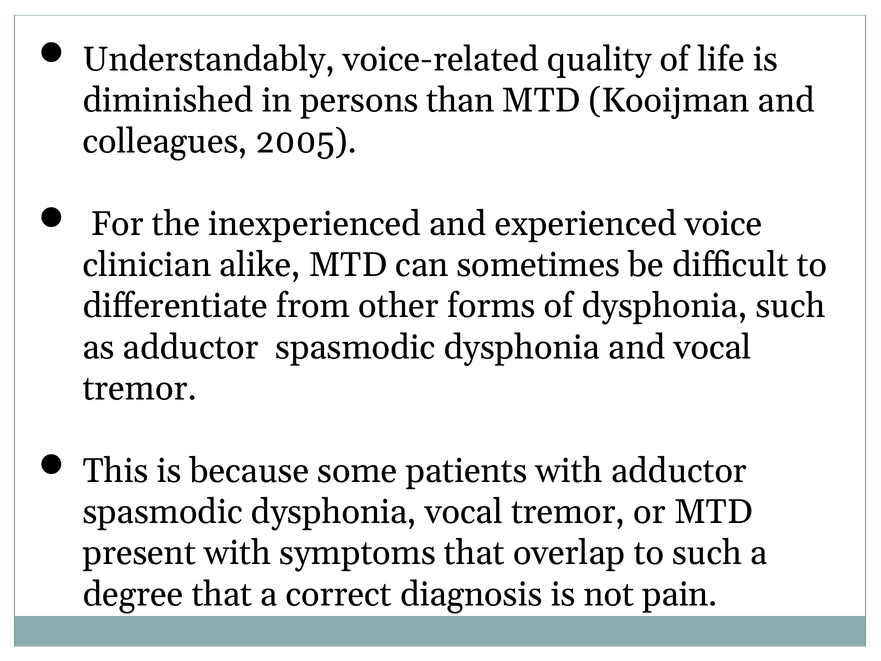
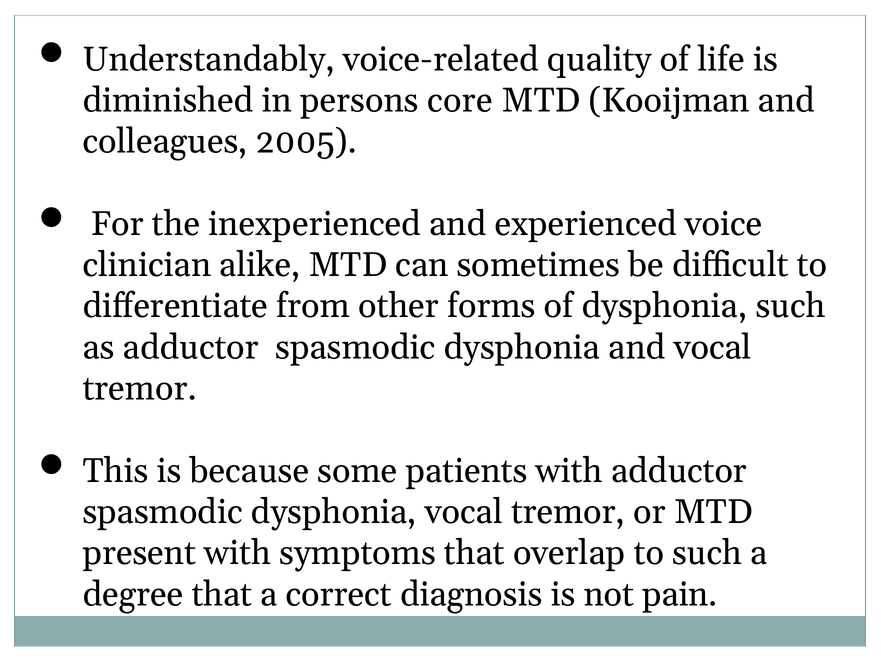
than: than -> core
